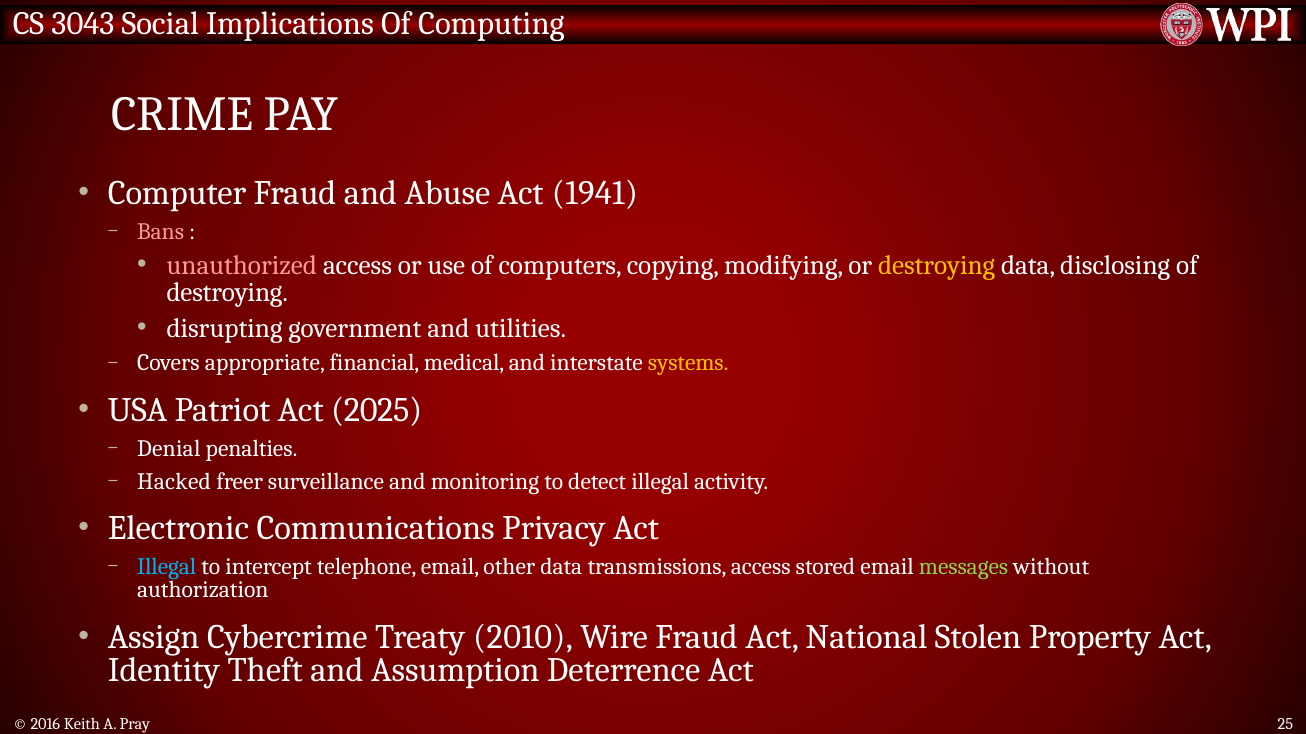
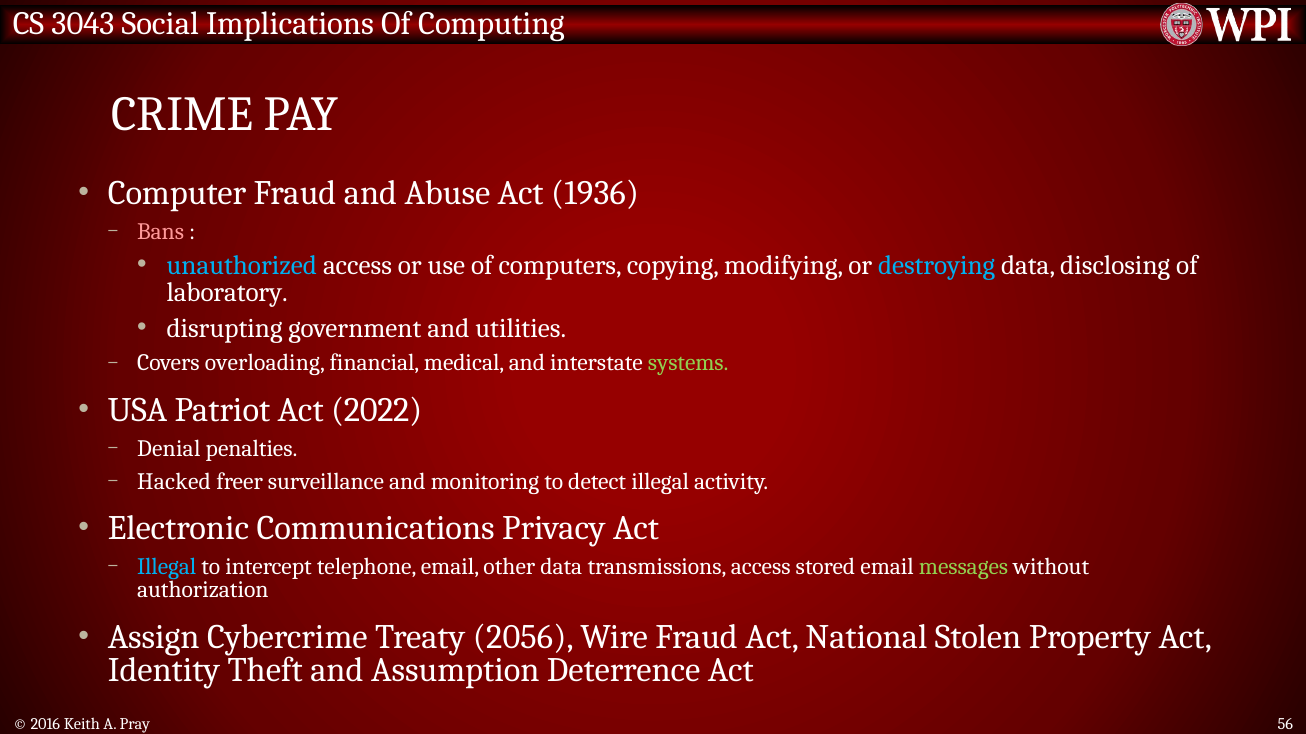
1941: 1941 -> 1936
unauthorized colour: pink -> light blue
destroying at (937, 266) colour: yellow -> light blue
destroying at (227, 292): destroying -> laboratory
appropriate: appropriate -> overloading
systems colour: yellow -> light green
2025: 2025 -> 2022
2010: 2010 -> 2056
25: 25 -> 56
